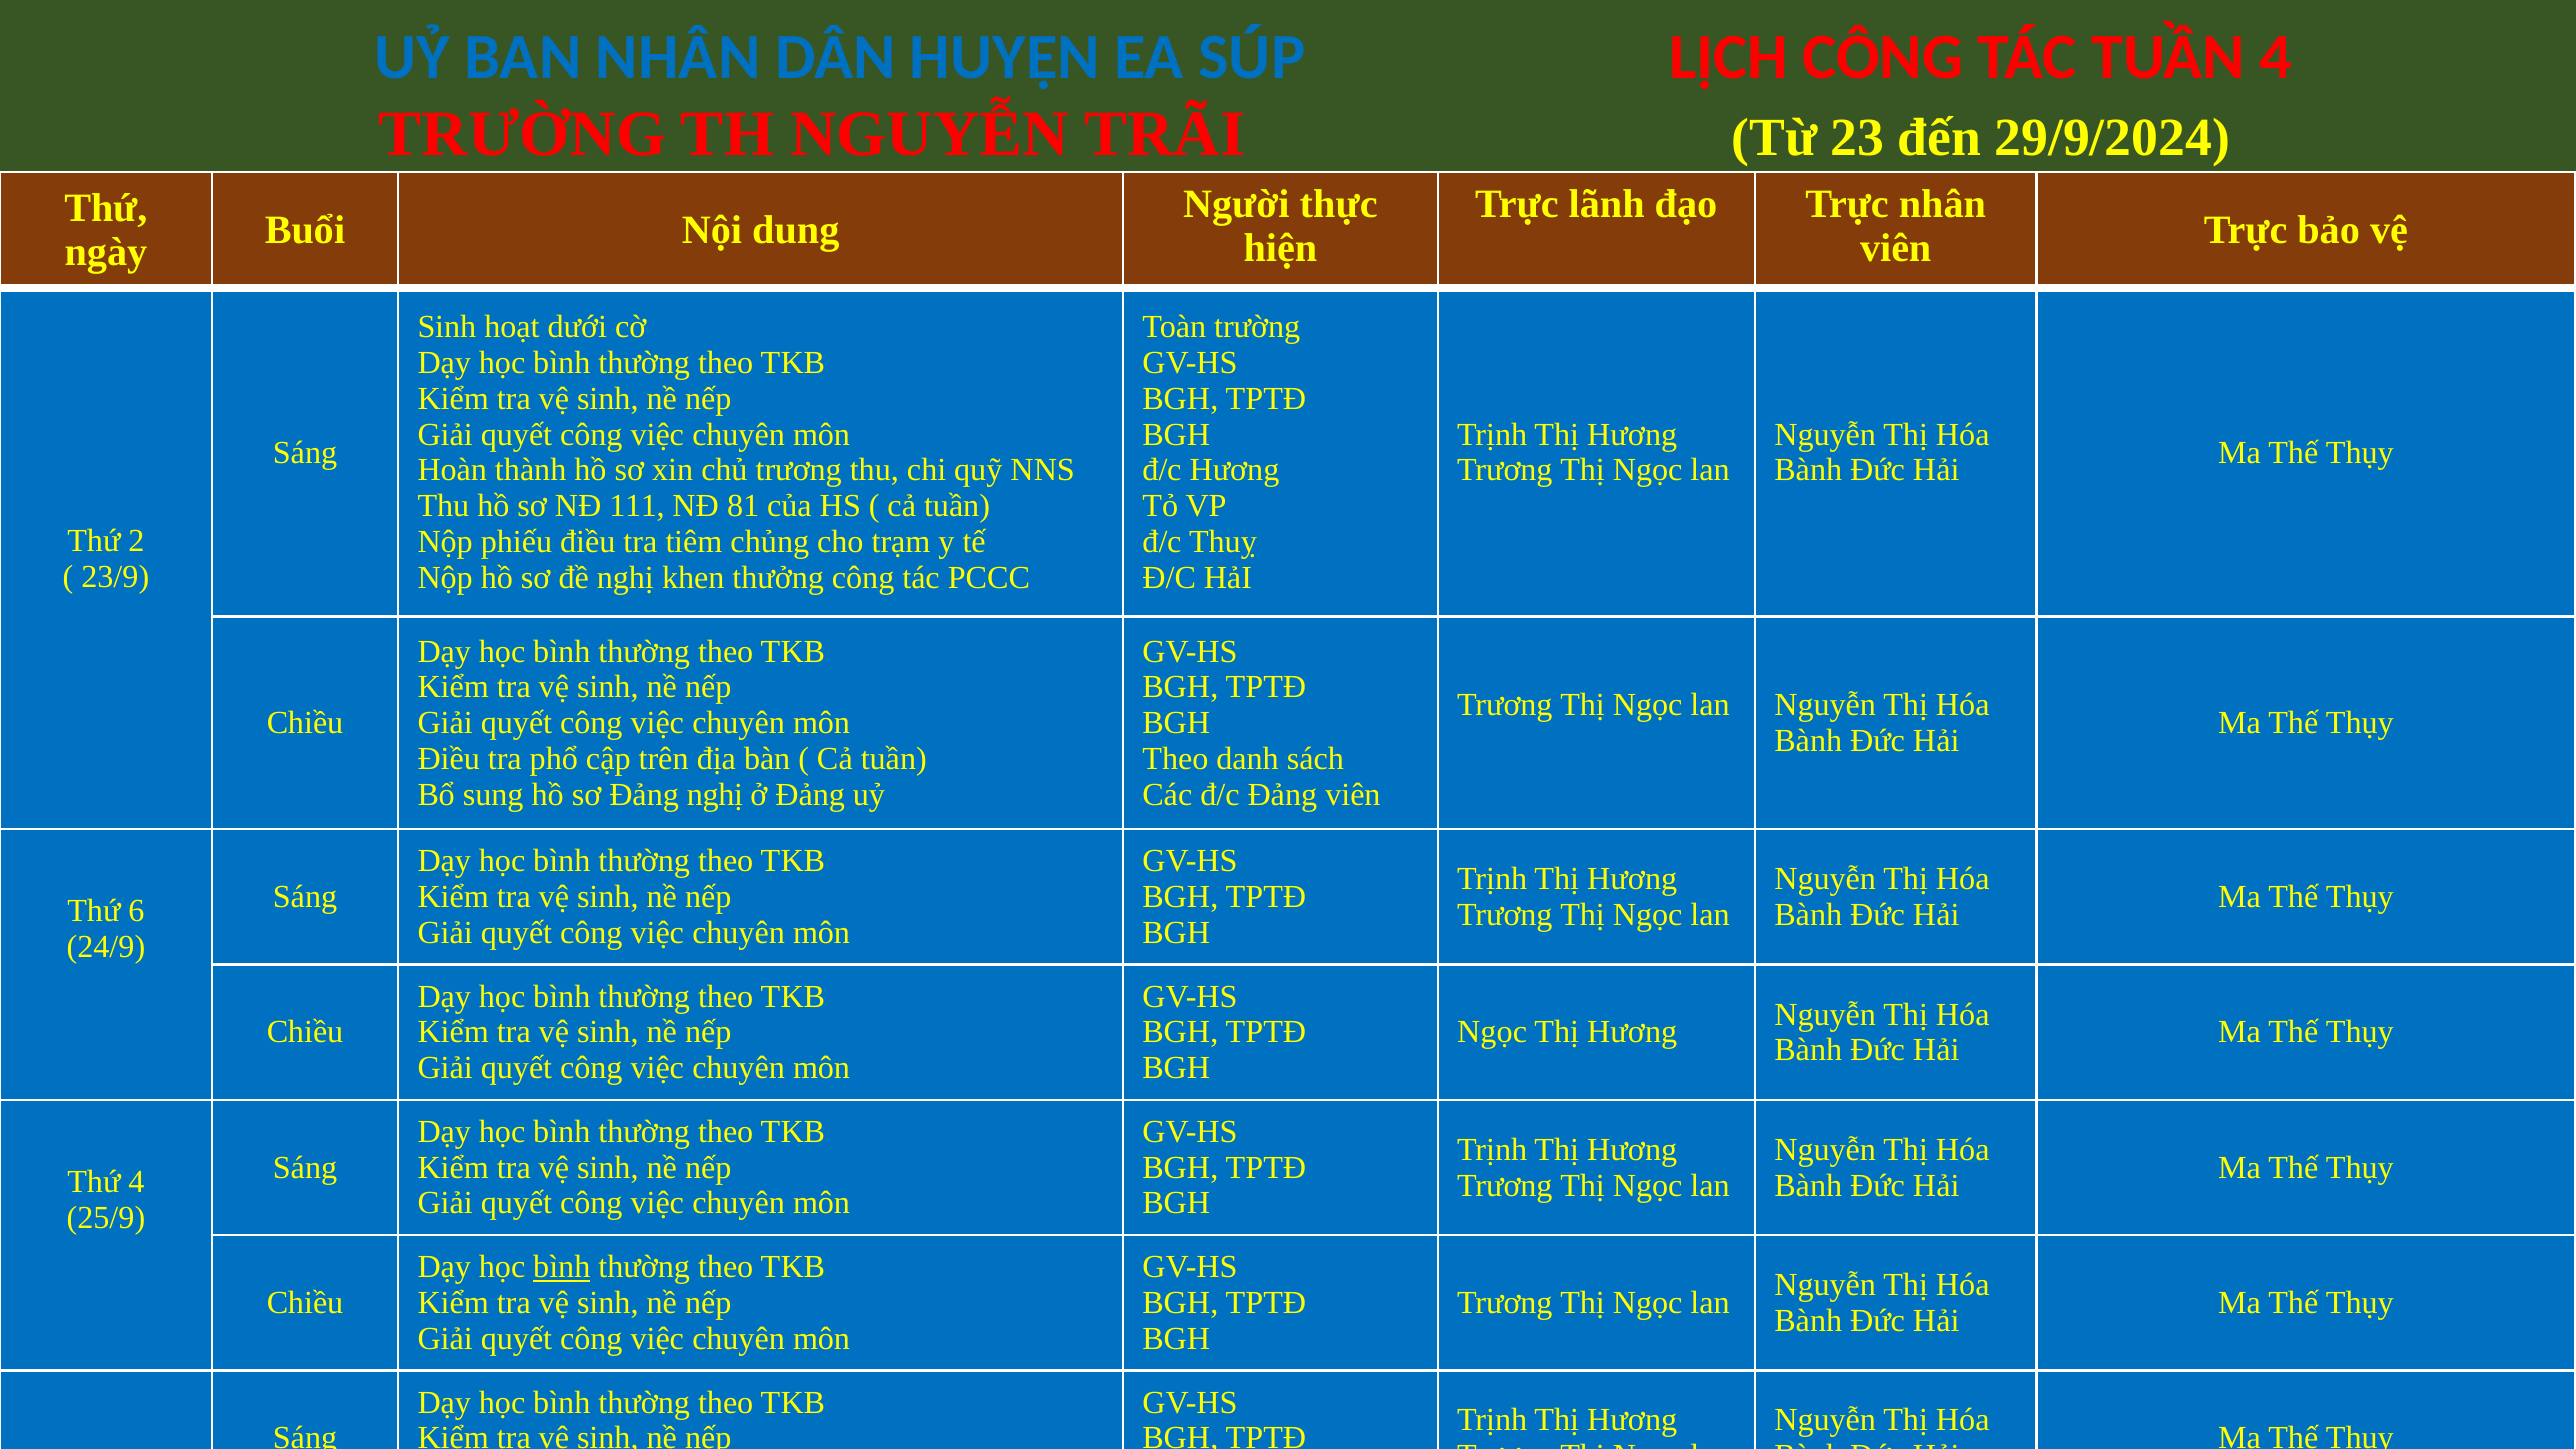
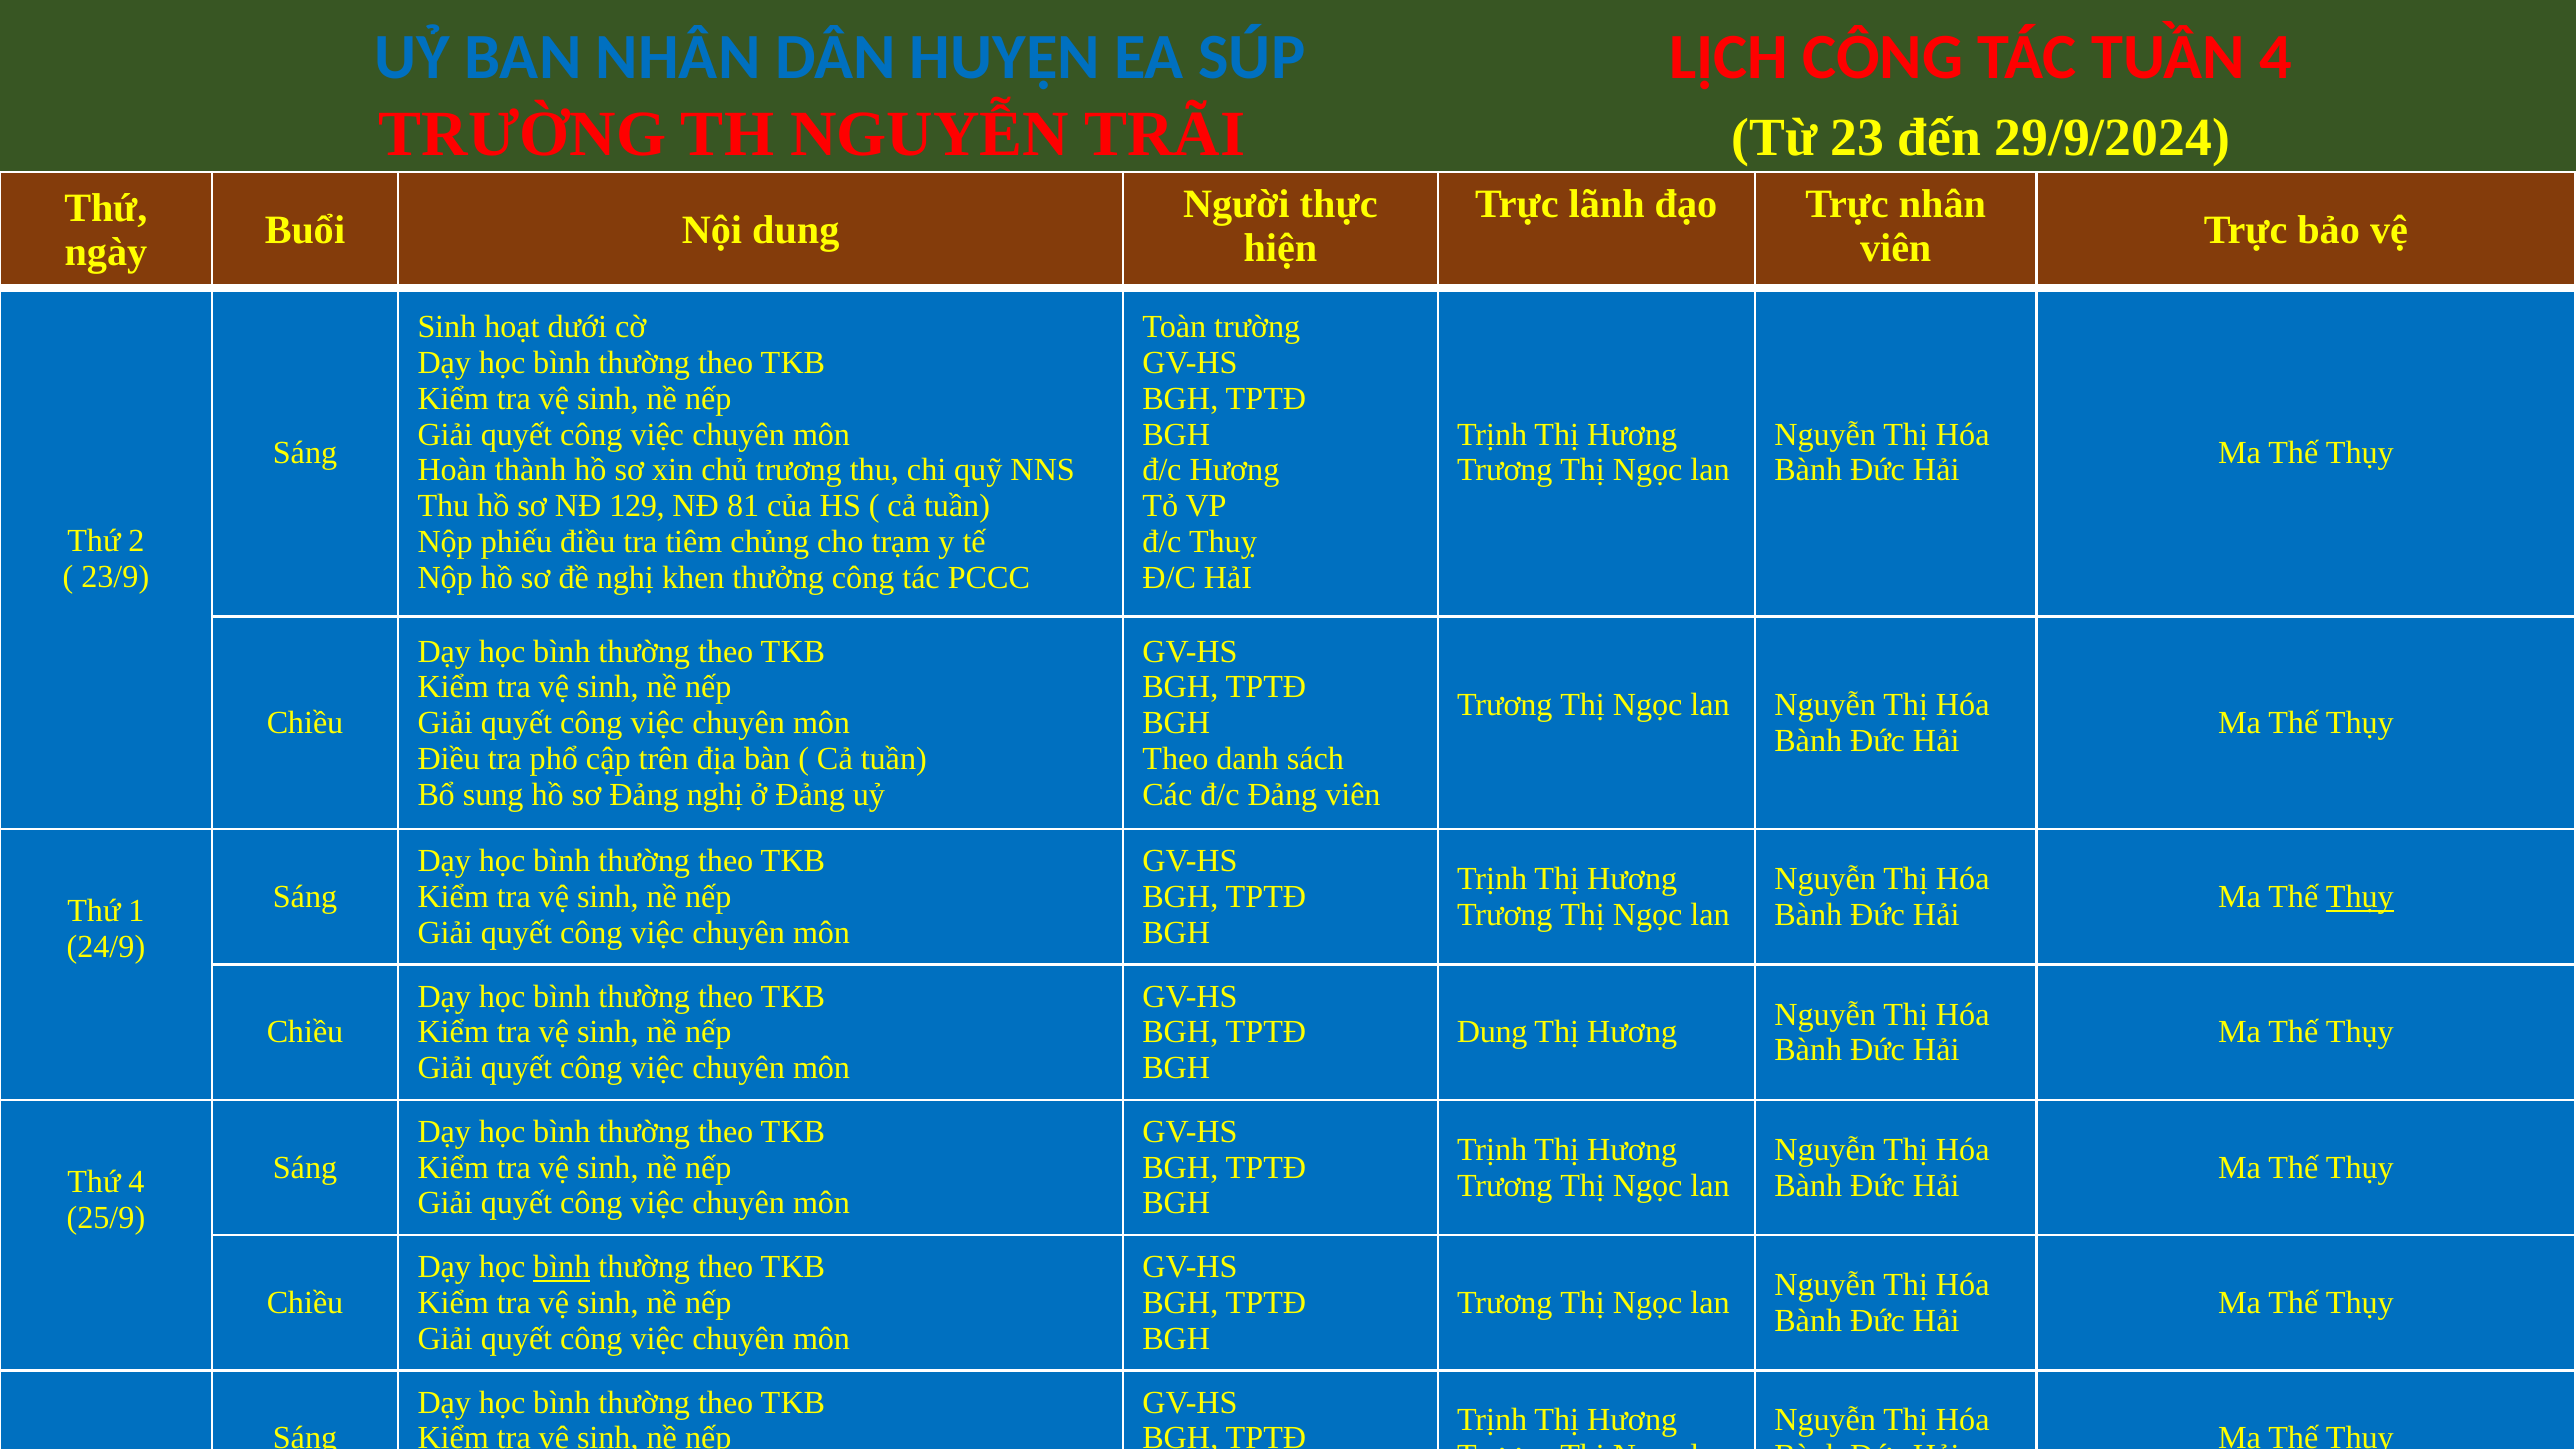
111: 111 -> 129
Thụy at (2360, 897) underline: none -> present
6 at (137, 911): 6 -> 1
Ngọc at (1492, 1032): Ngọc -> Dung
